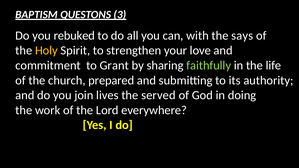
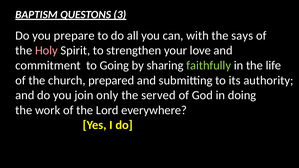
rebuked: rebuked -> prepare
Holy colour: yellow -> pink
Grant: Grant -> Going
lives: lives -> only
